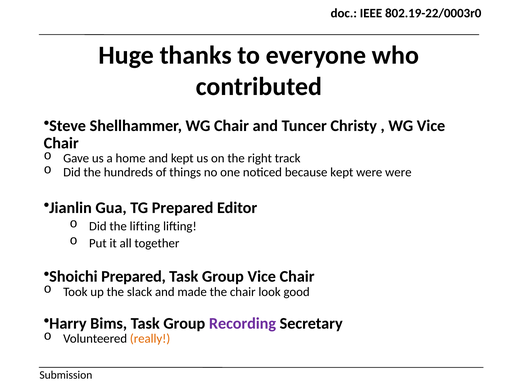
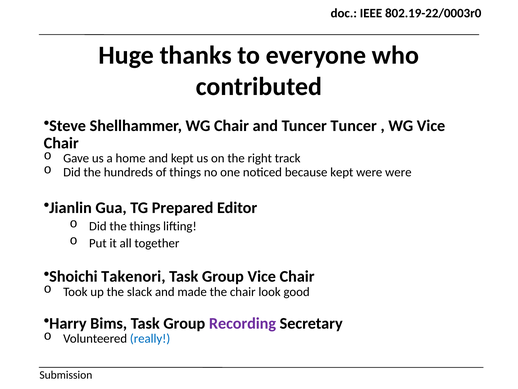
Tuncer Christy: Christy -> Tuncer
the lifting: lifting -> things
Shoichi Prepared: Prepared -> Takenori
really colour: orange -> blue
